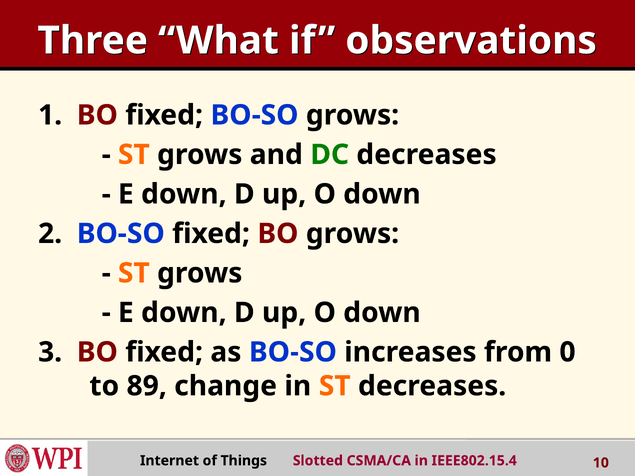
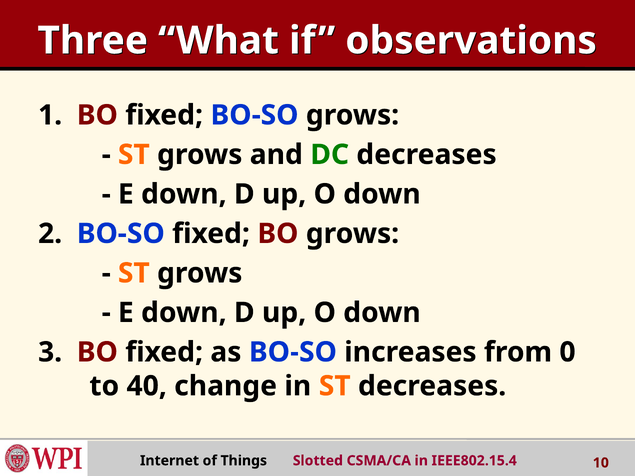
89: 89 -> 40
